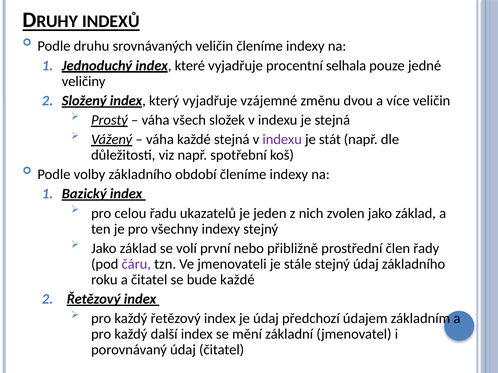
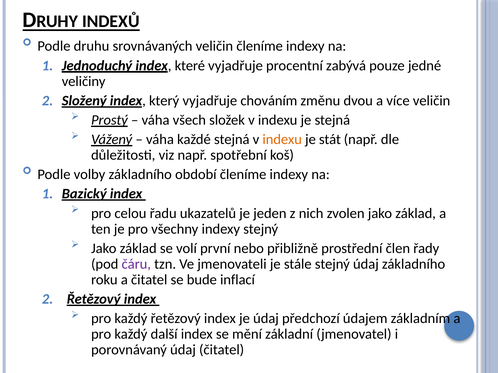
selhala: selhala -> zabývá
vzájemné: vzájemné -> chováním
indexu at (282, 140) colour: purple -> orange
bude každé: každé -> inflací
